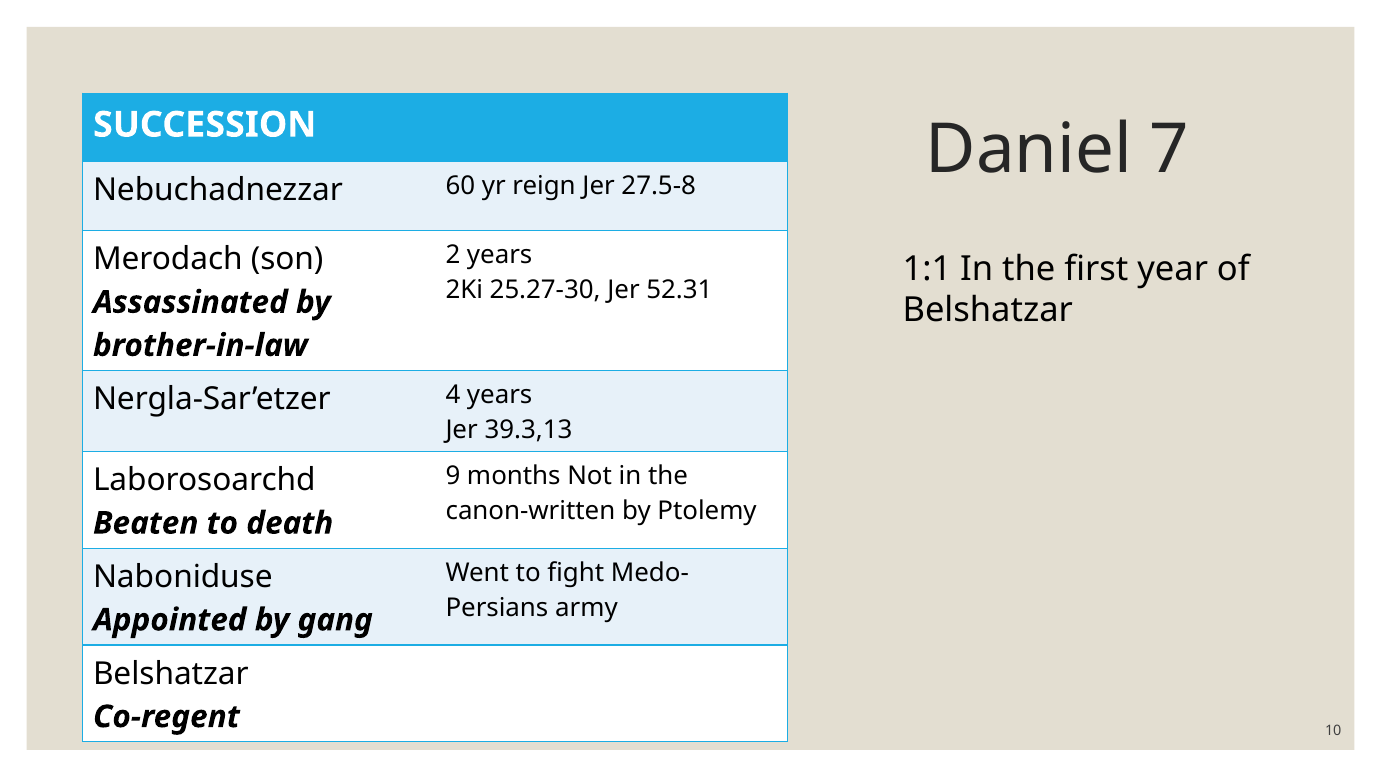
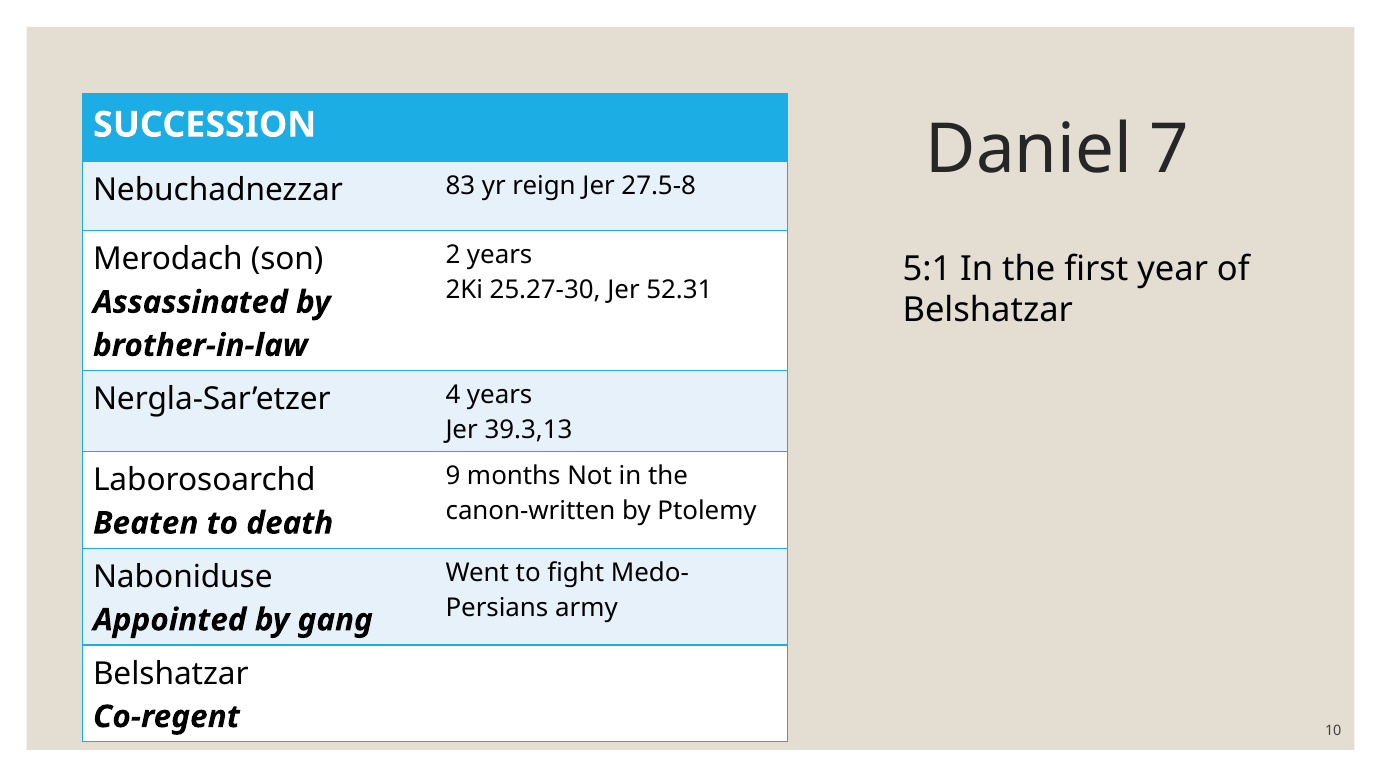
60: 60 -> 83
1:1: 1:1 -> 5:1
